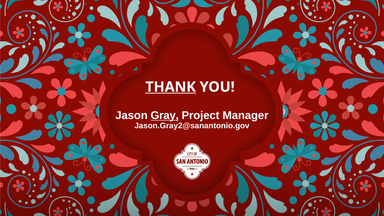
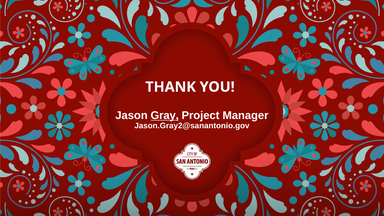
THANK underline: present -> none
